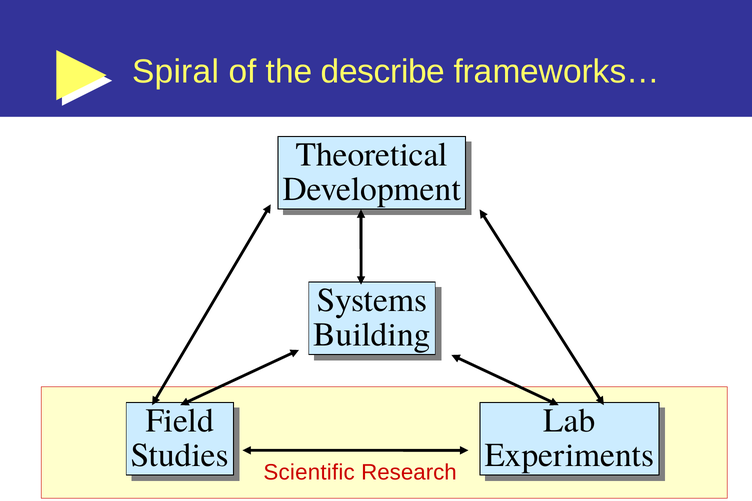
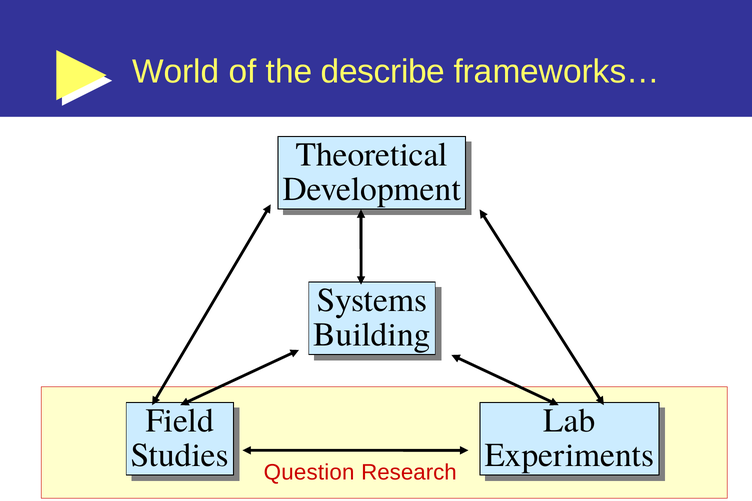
Spiral: Spiral -> World
Scientific: Scientific -> Question
